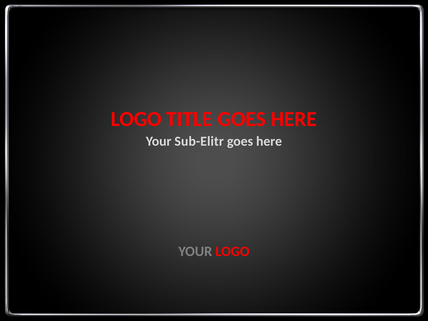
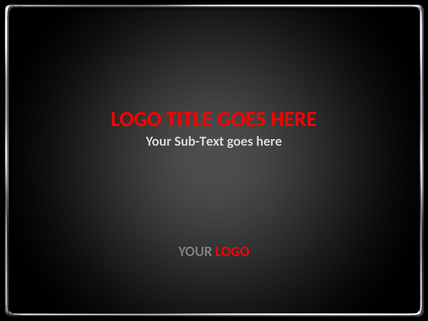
Sub-Elitr: Sub-Elitr -> Sub-Text
